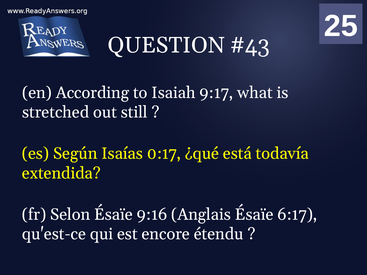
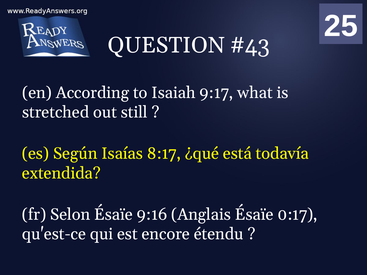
0:17: 0:17 -> 8:17
6:17: 6:17 -> 0:17
